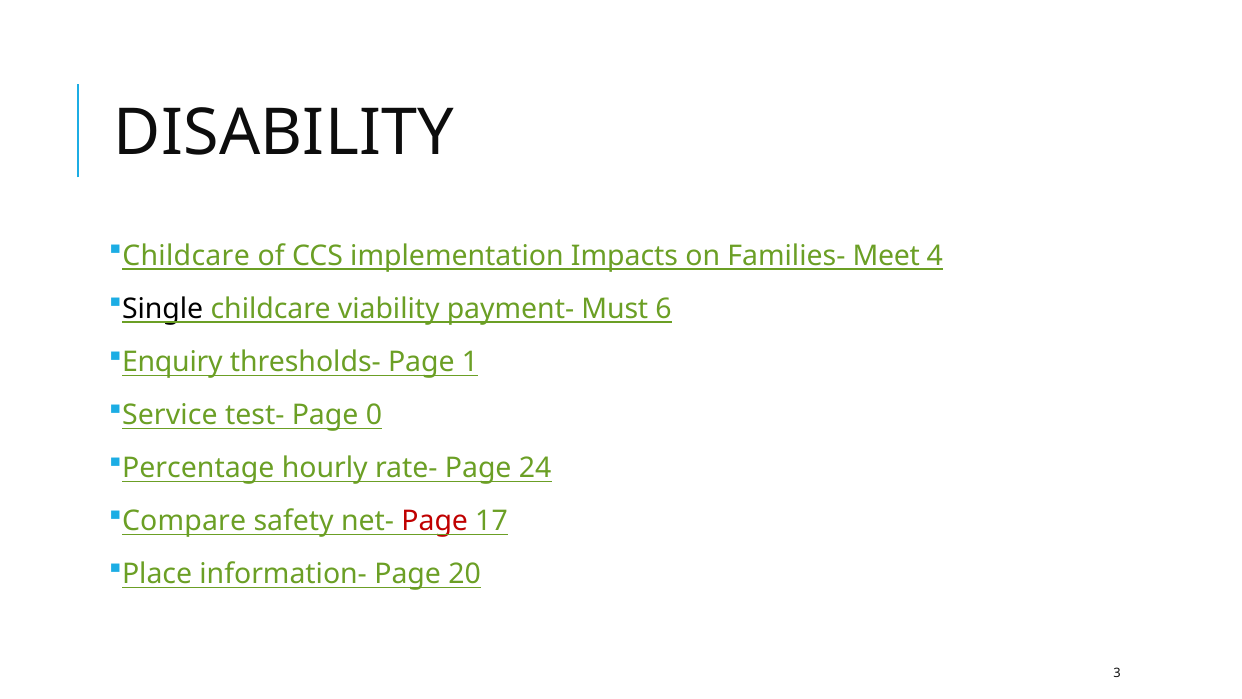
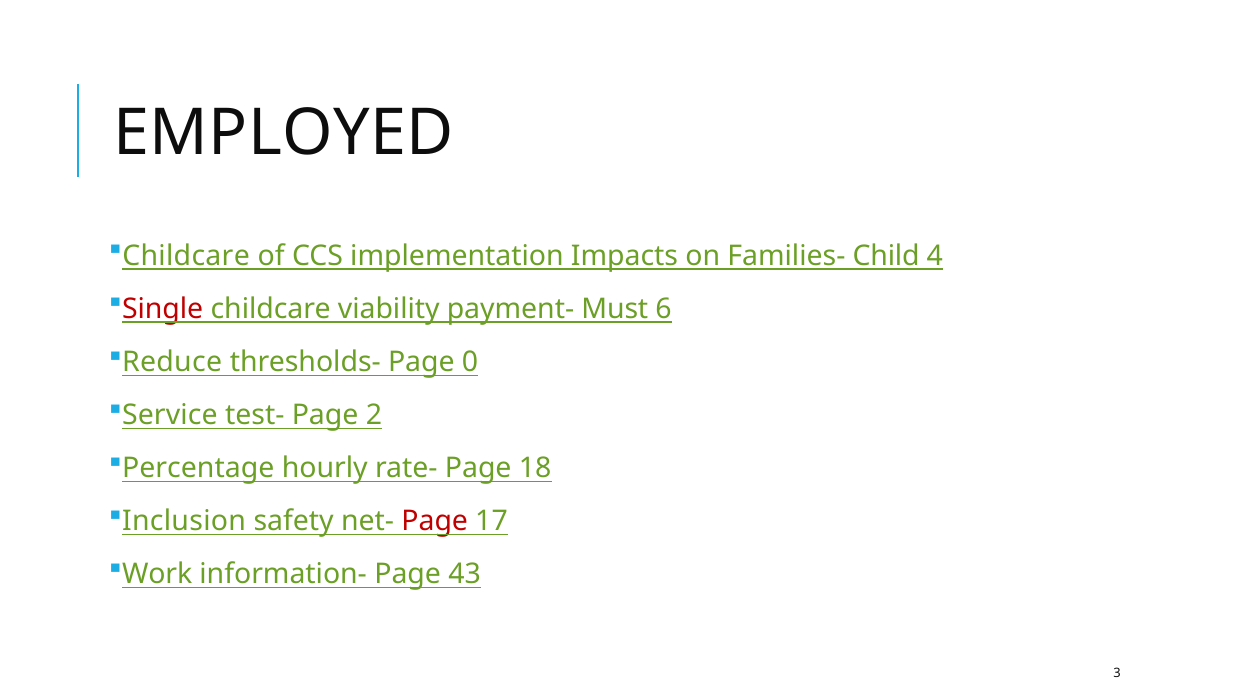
DISABILITY: DISABILITY -> EMPLOYED
Meet: Meet -> Child
Single colour: black -> red
Enquiry: Enquiry -> Reduce
1: 1 -> 0
0: 0 -> 2
24: 24 -> 18
Compare: Compare -> Inclusion
Place: Place -> Work
20: 20 -> 43
